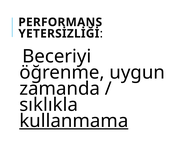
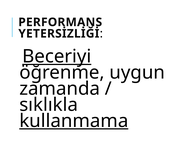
Beceriyi underline: none -> present
